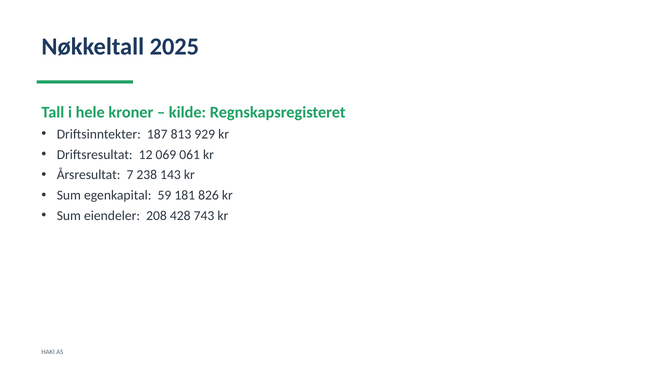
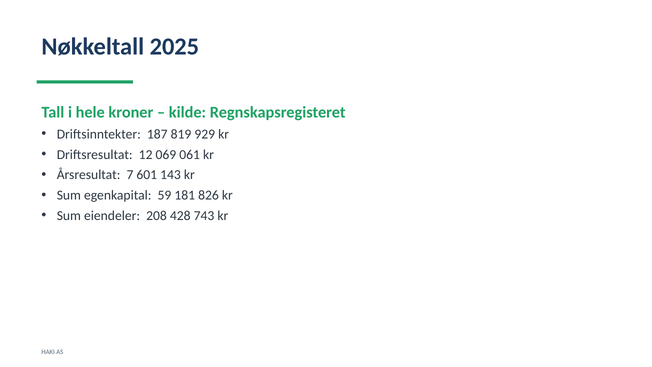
813: 813 -> 819
238: 238 -> 601
